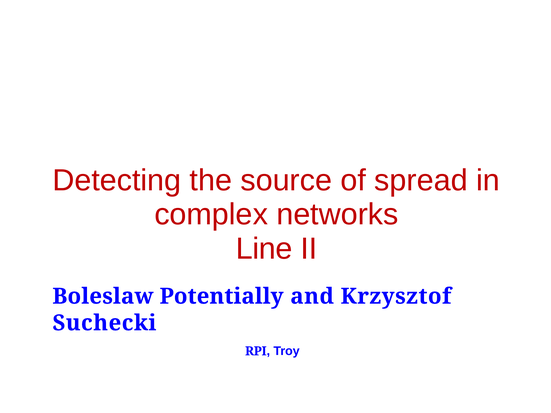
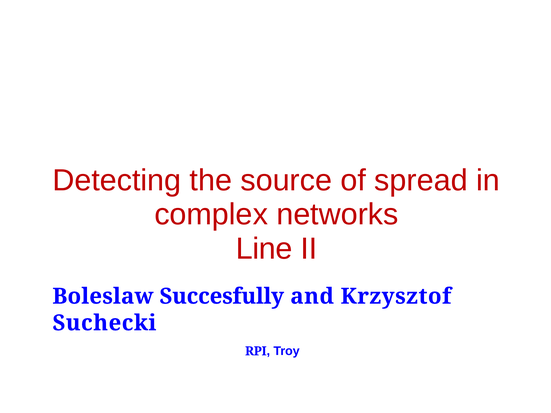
Potentially: Potentially -> Succesfully
